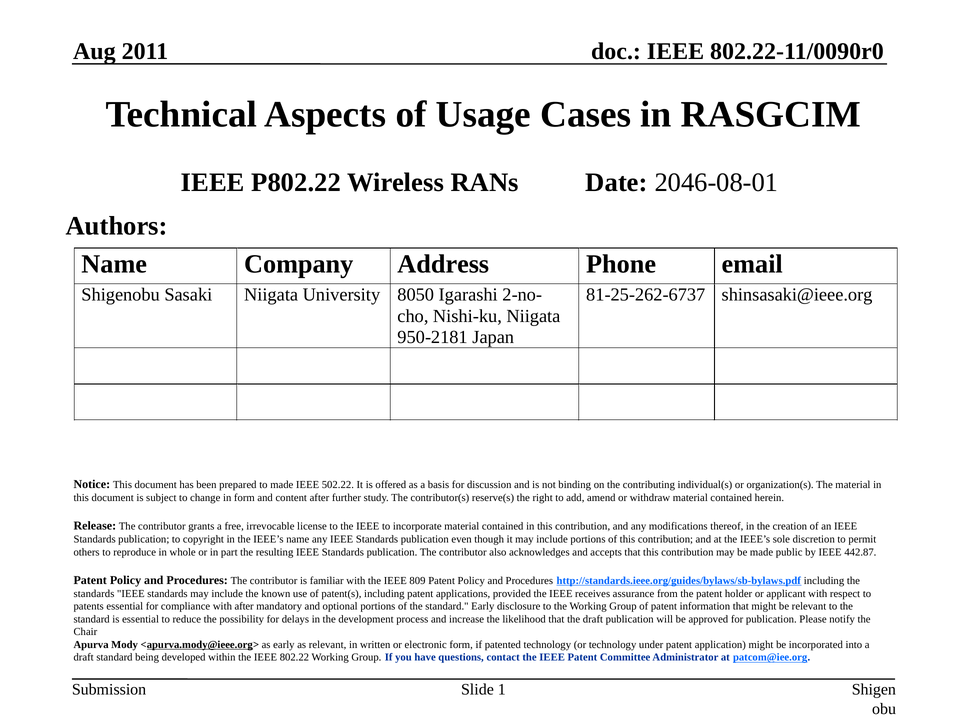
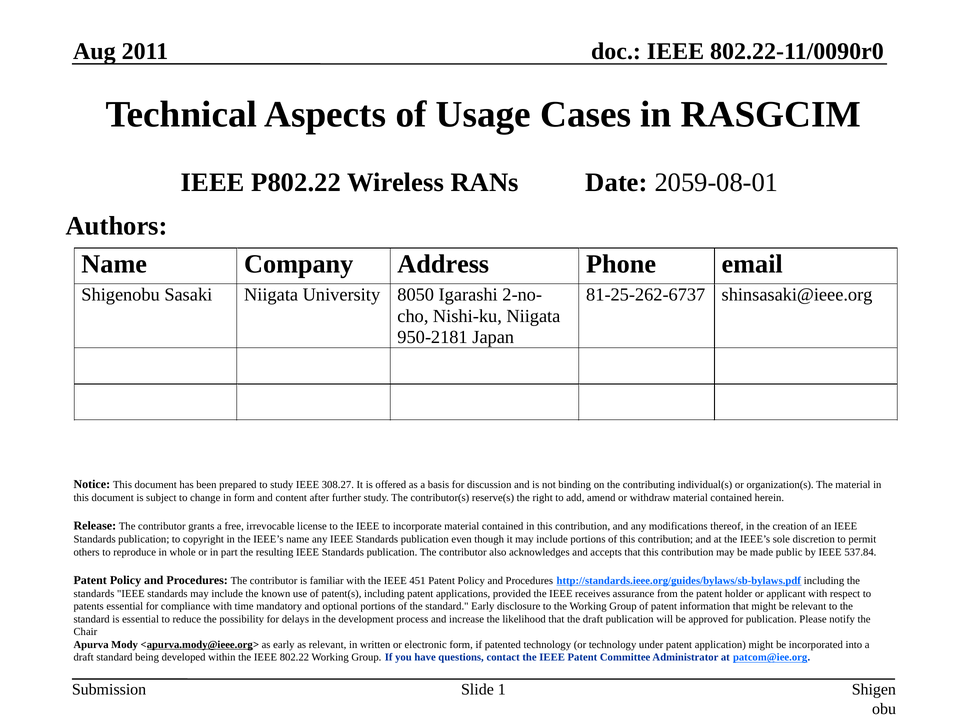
2046-08-01: 2046-08-01 -> 2059-08-01
to made: made -> study
502.22: 502.22 -> 308.27
442.87: 442.87 -> 537.84
809: 809 -> 451
with after: after -> time
